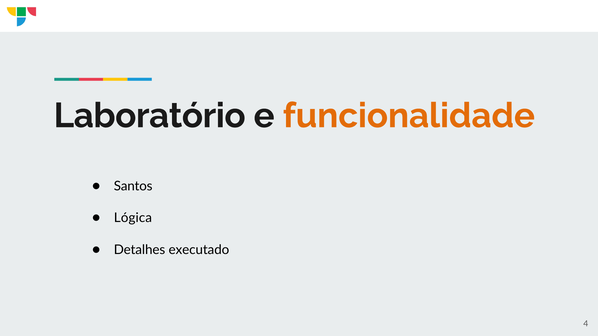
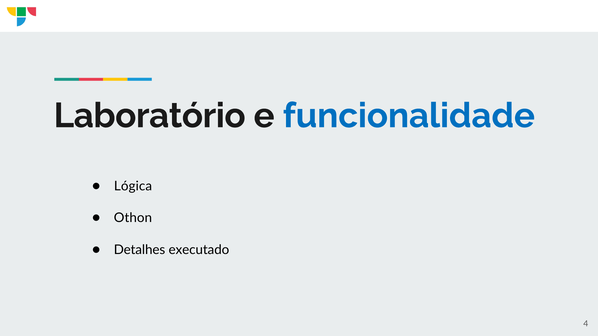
funcionalidade colour: orange -> blue
Santos: Santos -> Lógica
Lógica: Lógica -> Othon
